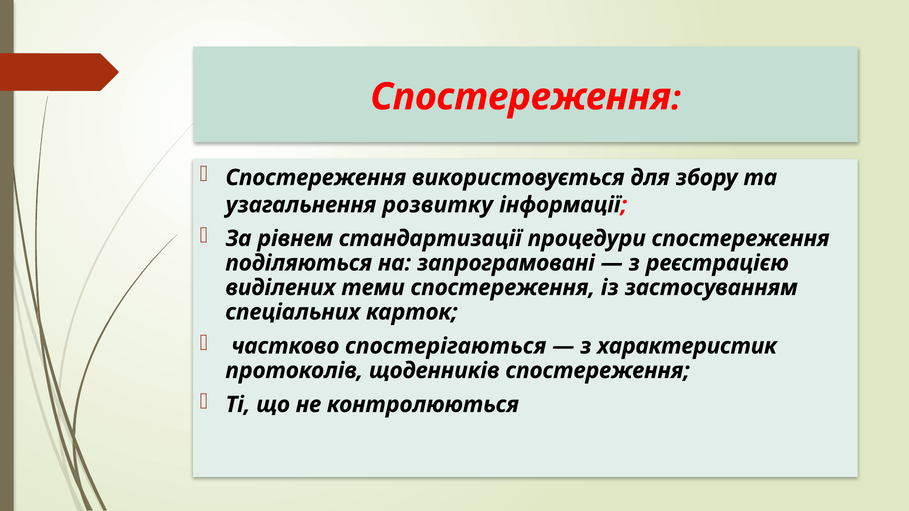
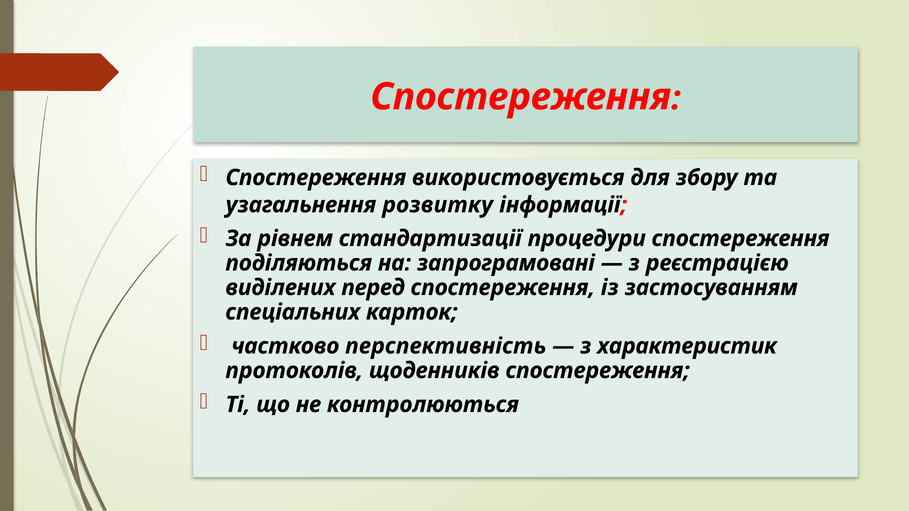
теми: теми -> перед
спостерігаються: спостерігаються -> перспективність
